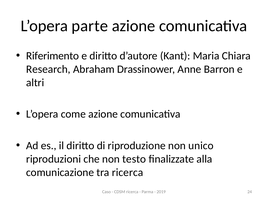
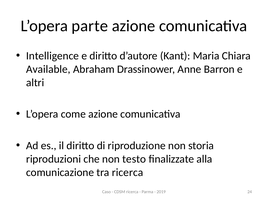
Riferimento: Riferimento -> Intelligence
Research: Research -> Available
unico: unico -> storia
